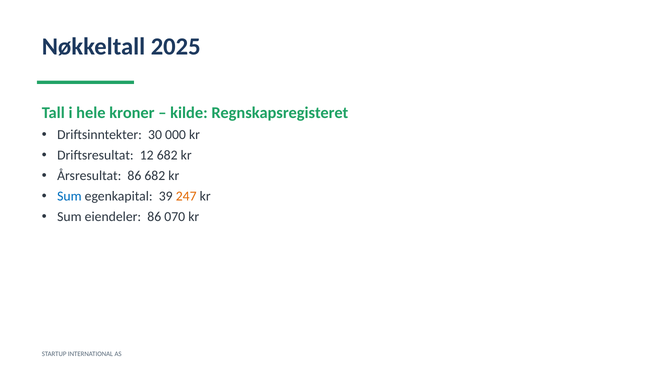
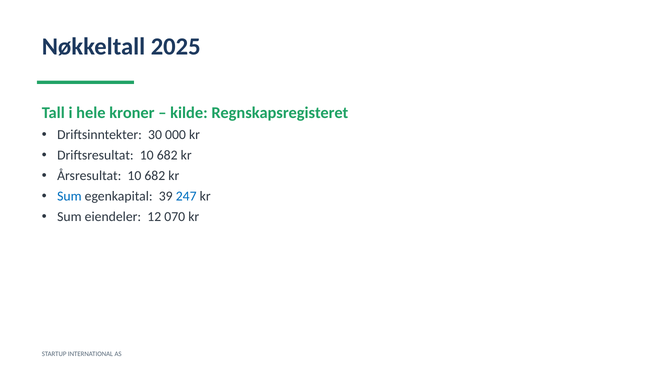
Driftsresultat 12: 12 -> 10
Årsresultat 86: 86 -> 10
247 colour: orange -> blue
eiendeler 86: 86 -> 12
